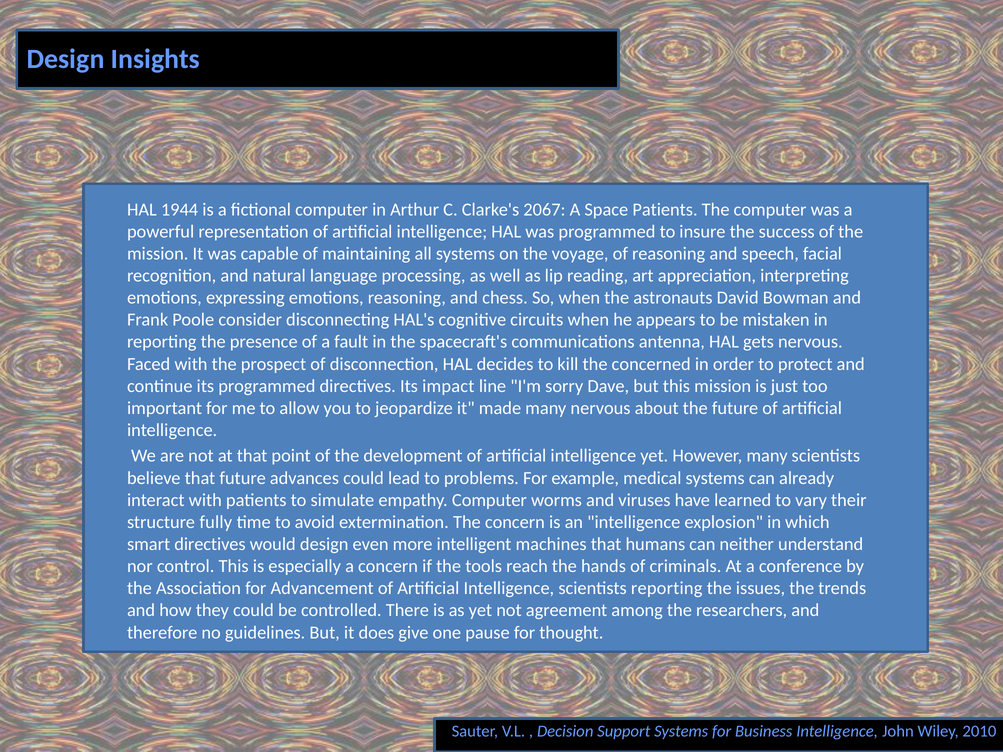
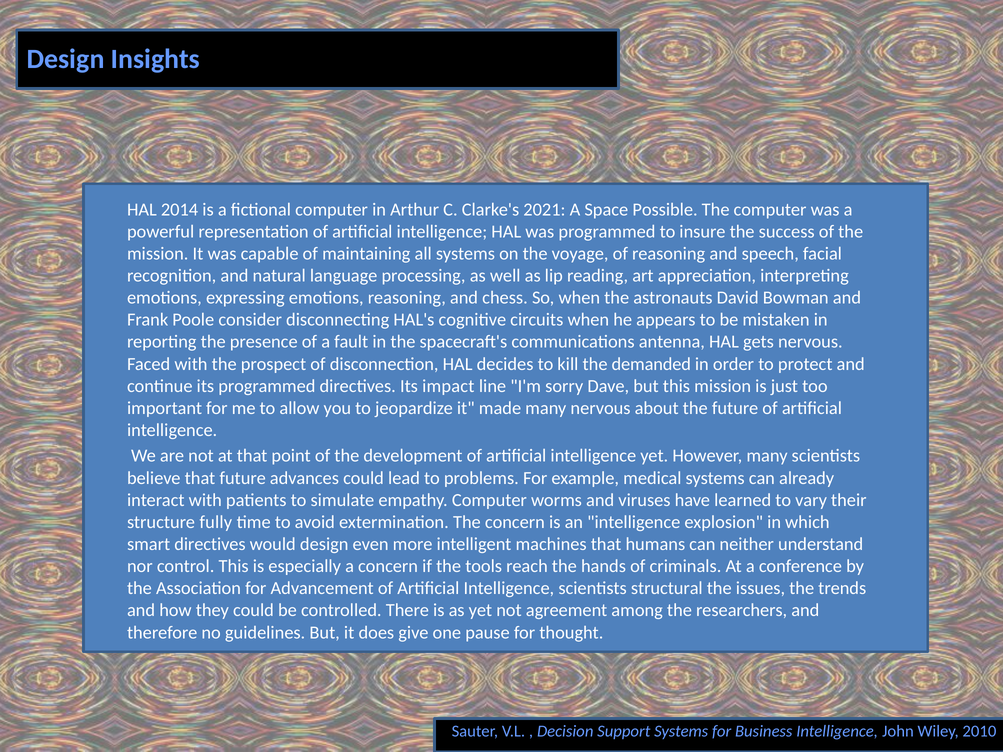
1944: 1944 -> 2014
2067: 2067 -> 2021
Space Patients: Patients -> Possible
concerned: concerned -> demanded
scientists reporting: reporting -> structural
